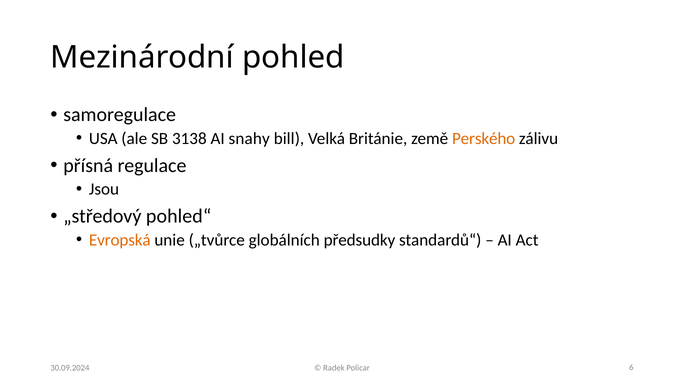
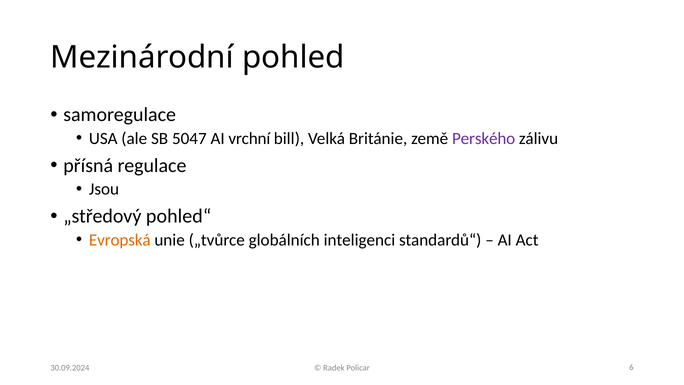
3138: 3138 -> 5047
snahy: snahy -> vrchní
Perského colour: orange -> purple
předsudky: předsudky -> inteligenci
